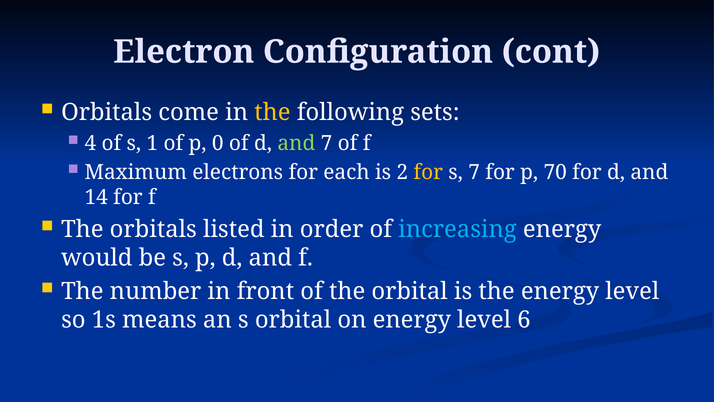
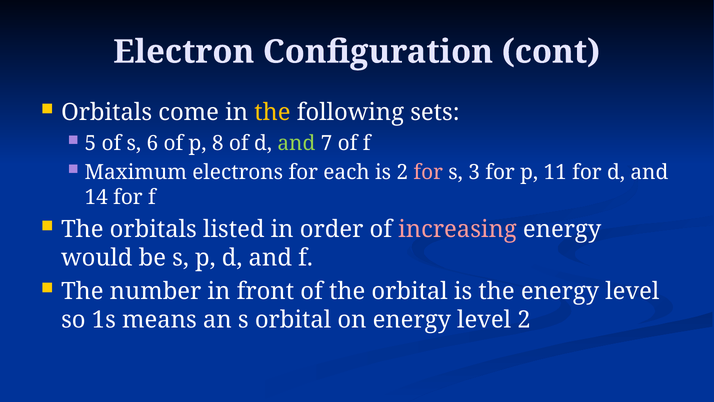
4: 4 -> 5
1: 1 -> 6
0: 0 -> 8
for at (428, 172) colour: yellow -> pink
s 7: 7 -> 3
70: 70 -> 11
increasing colour: light blue -> pink
level 6: 6 -> 2
